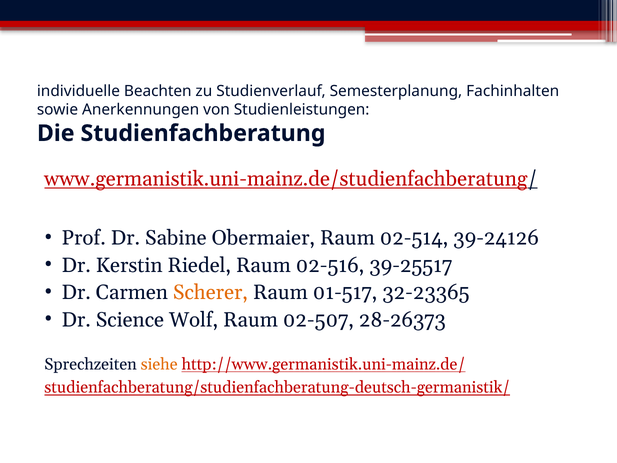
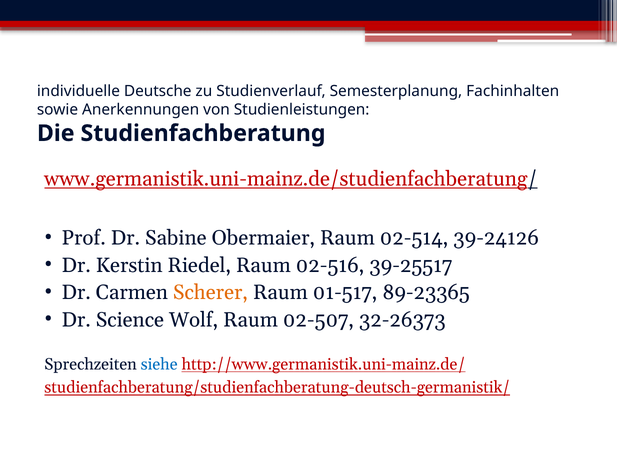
Beachten: Beachten -> Deutsche
32-23365: 32-23365 -> 89-23365
28-26373: 28-26373 -> 32-26373
siehe colour: orange -> blue
